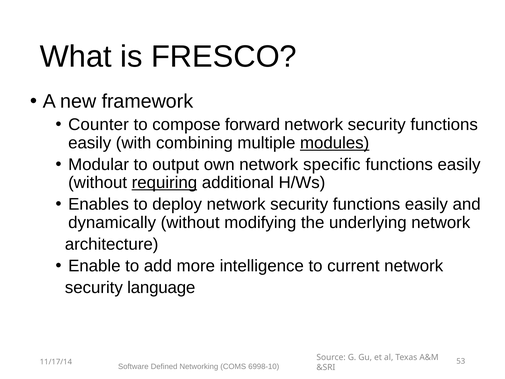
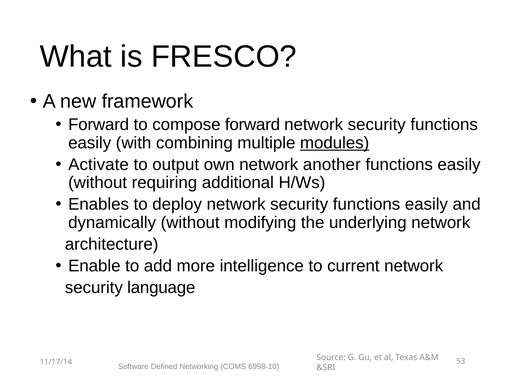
Counter at (98, 125): Counter -> Forward
Modular: Modular -> Activate
specific: specific -> another
requiring underline: present -> none
